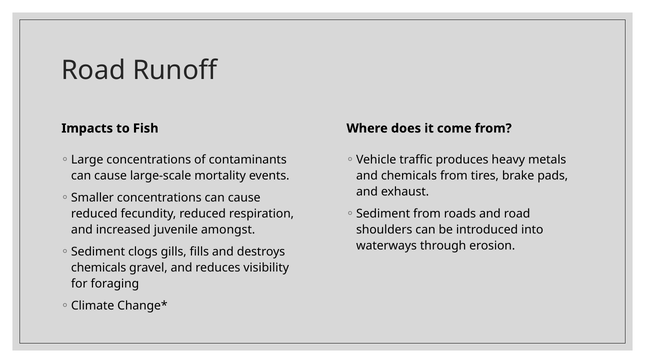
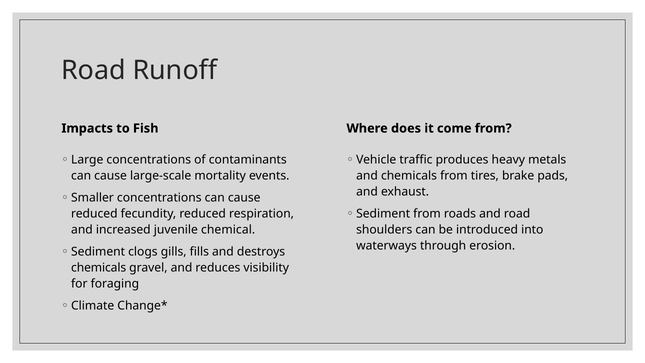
amongst: amongst -> chemical
